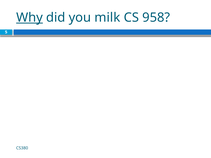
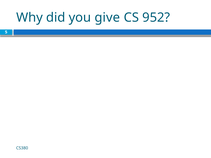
Why underline: present -> none
milk: milk -> give
958: 958 -> 952
